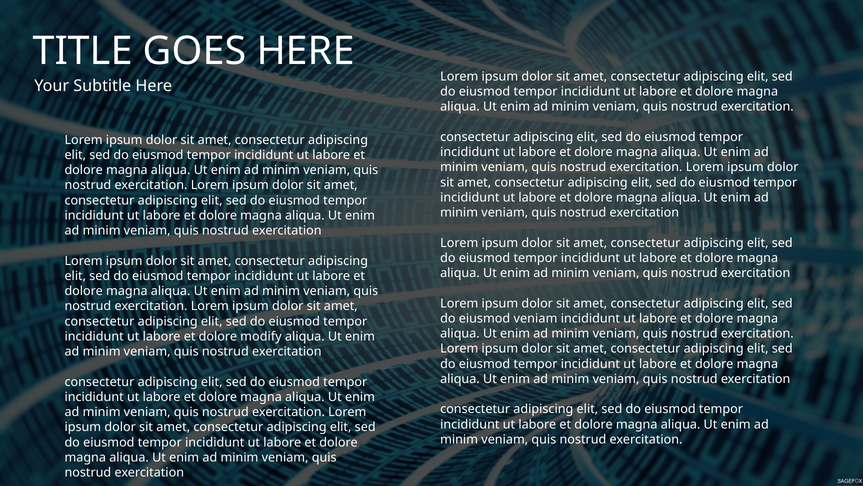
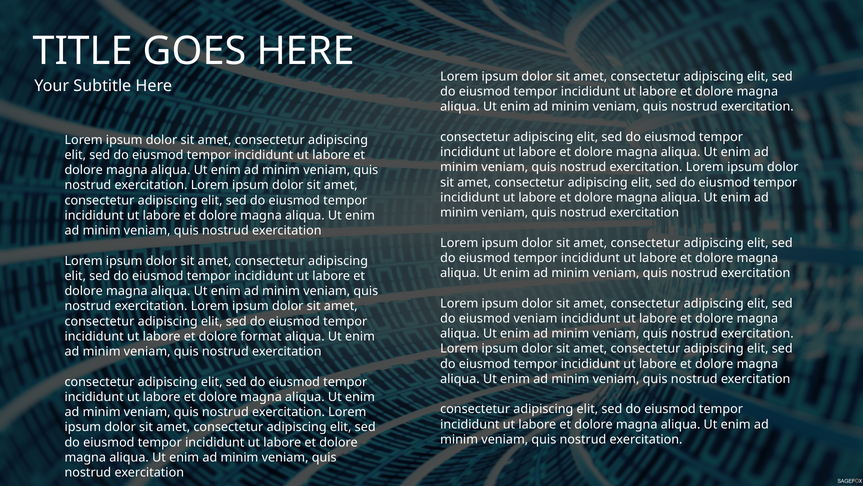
modify: modify -> format
